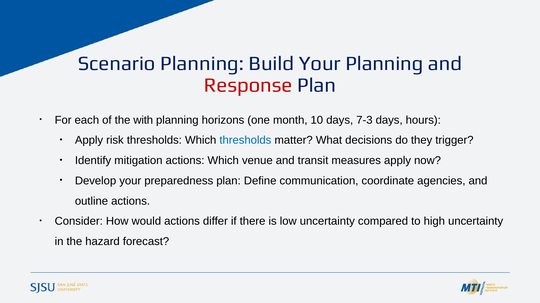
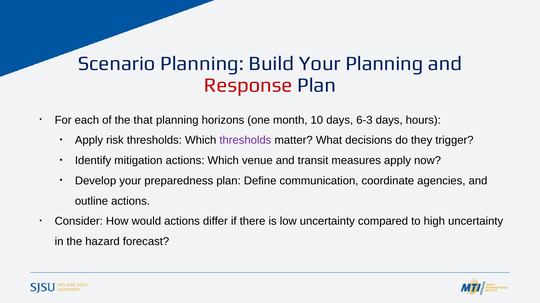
with: with -> that
7-3: 7-3 -> 6-3
thresholds at (245, 141) colour: blue -> purple
